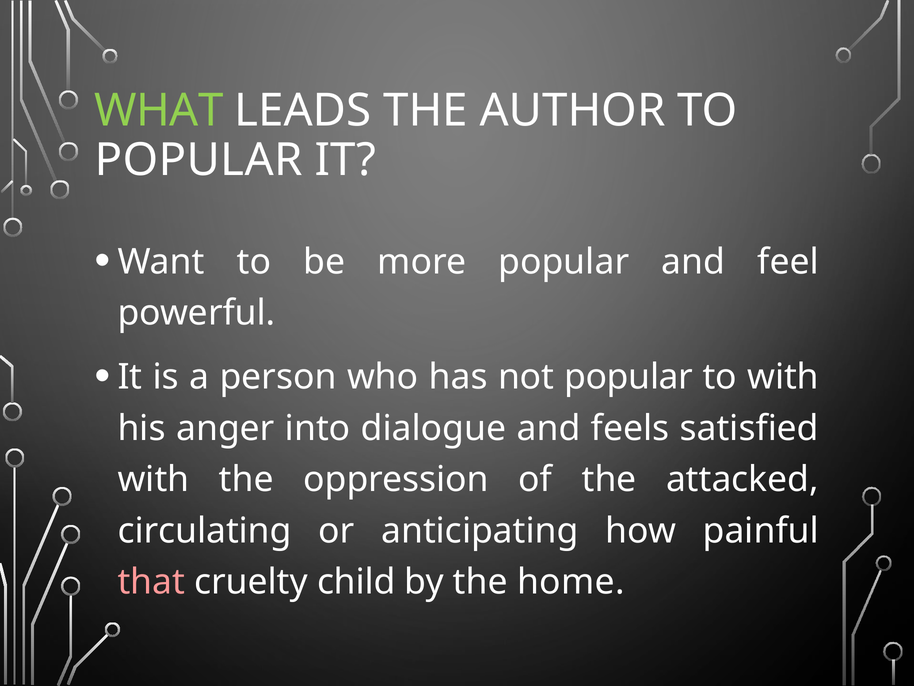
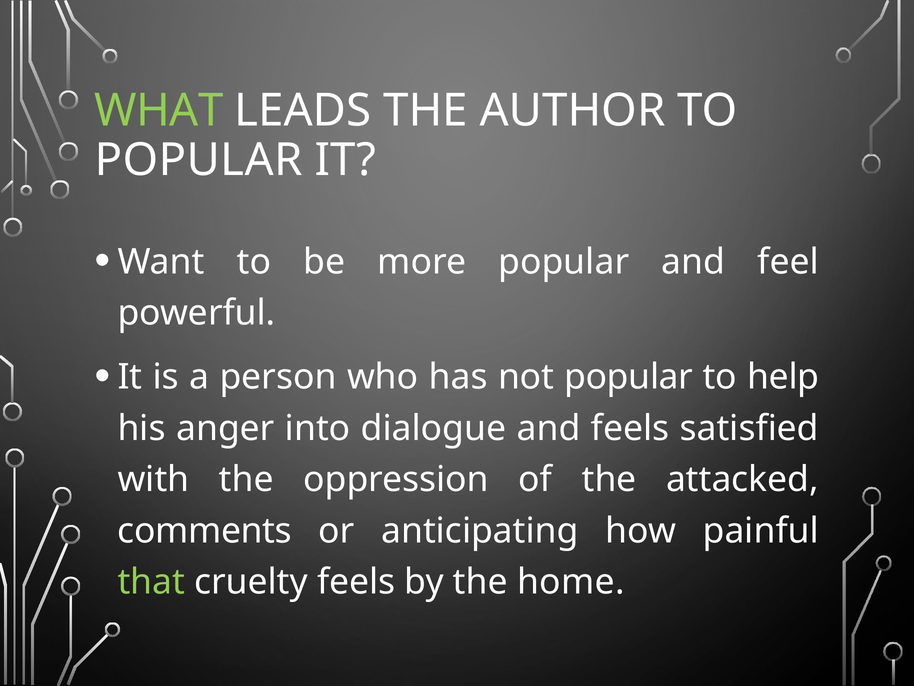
to with: with -> help
circulating: circulating -> comments
that colour: pink -> light green
cruelty child: child -> feels
